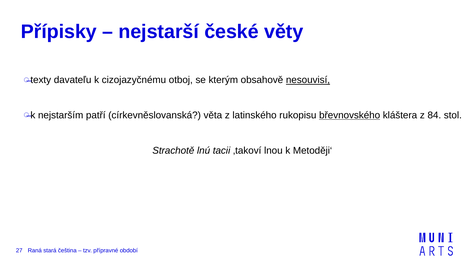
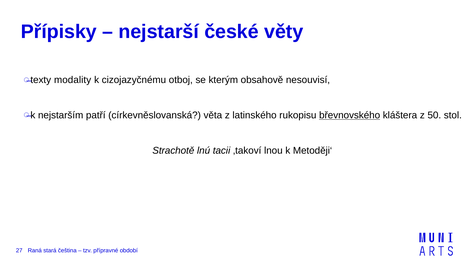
davateľu: davateľu -> modality
nesouvisí underline: present -> none
84: 84 -> 50
